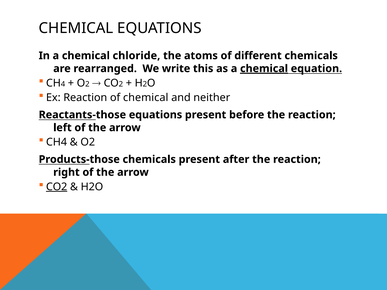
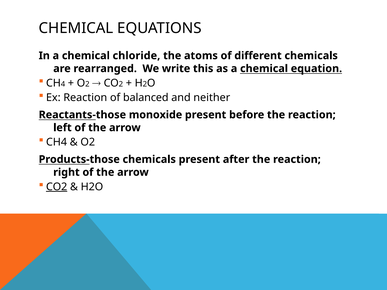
chemical at (264, 69) underline: present -> none
of chemical: chemical -> balanced
Reactants-those equations: equations -> monoxide
